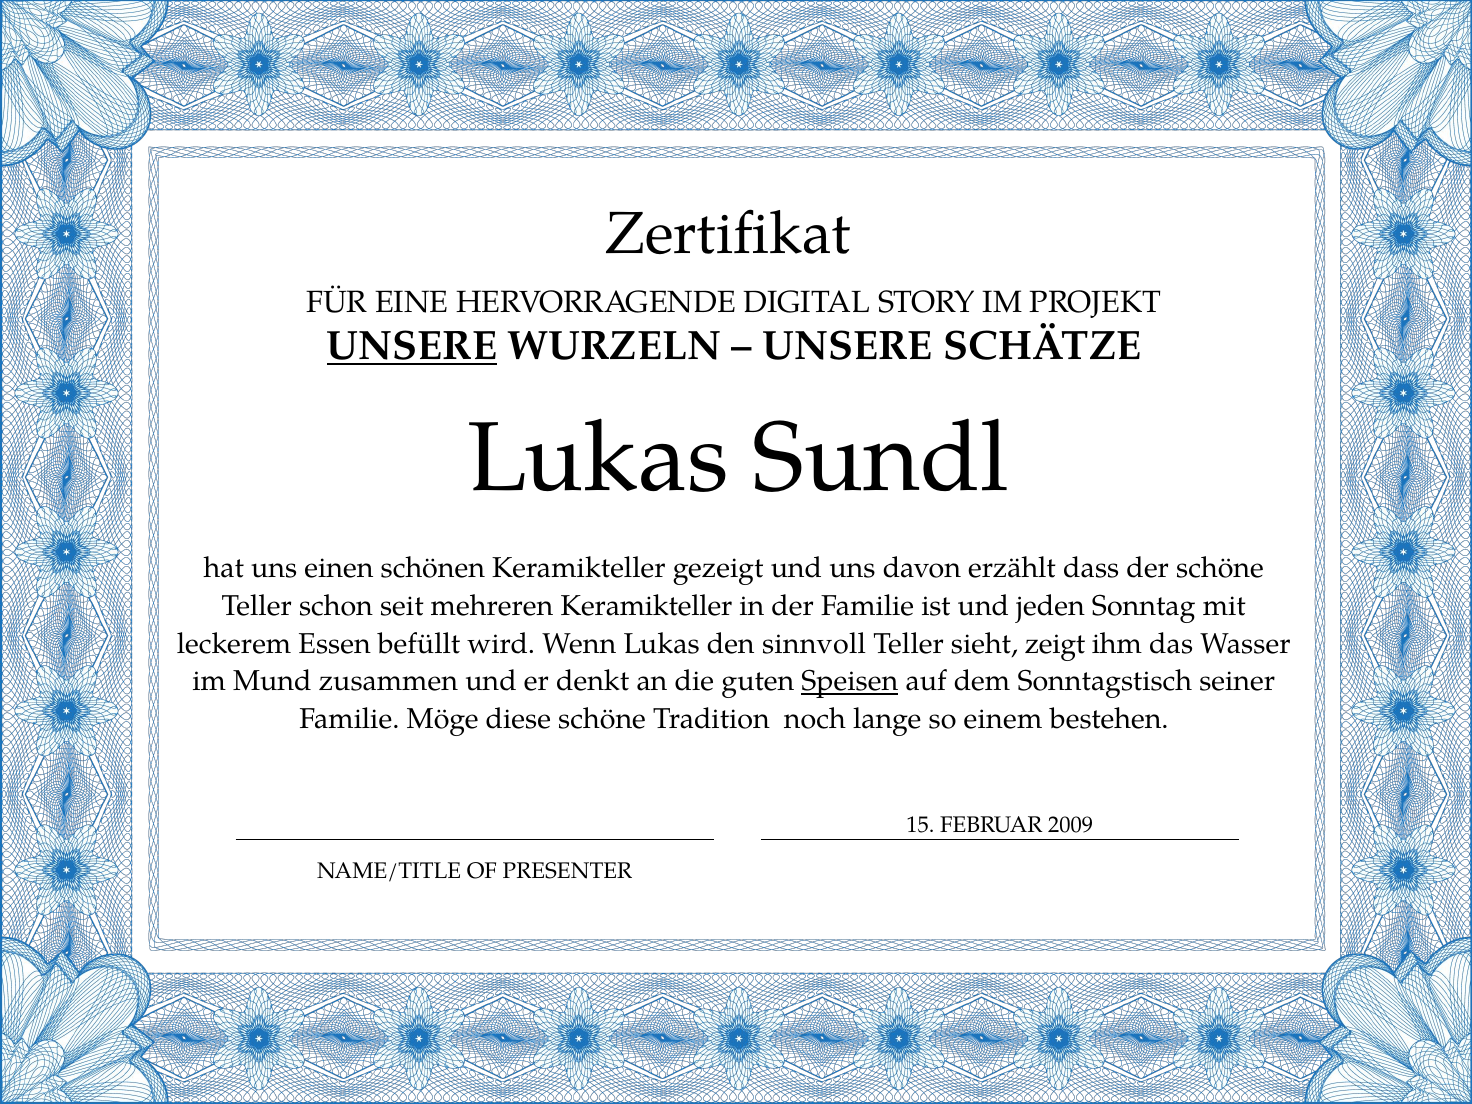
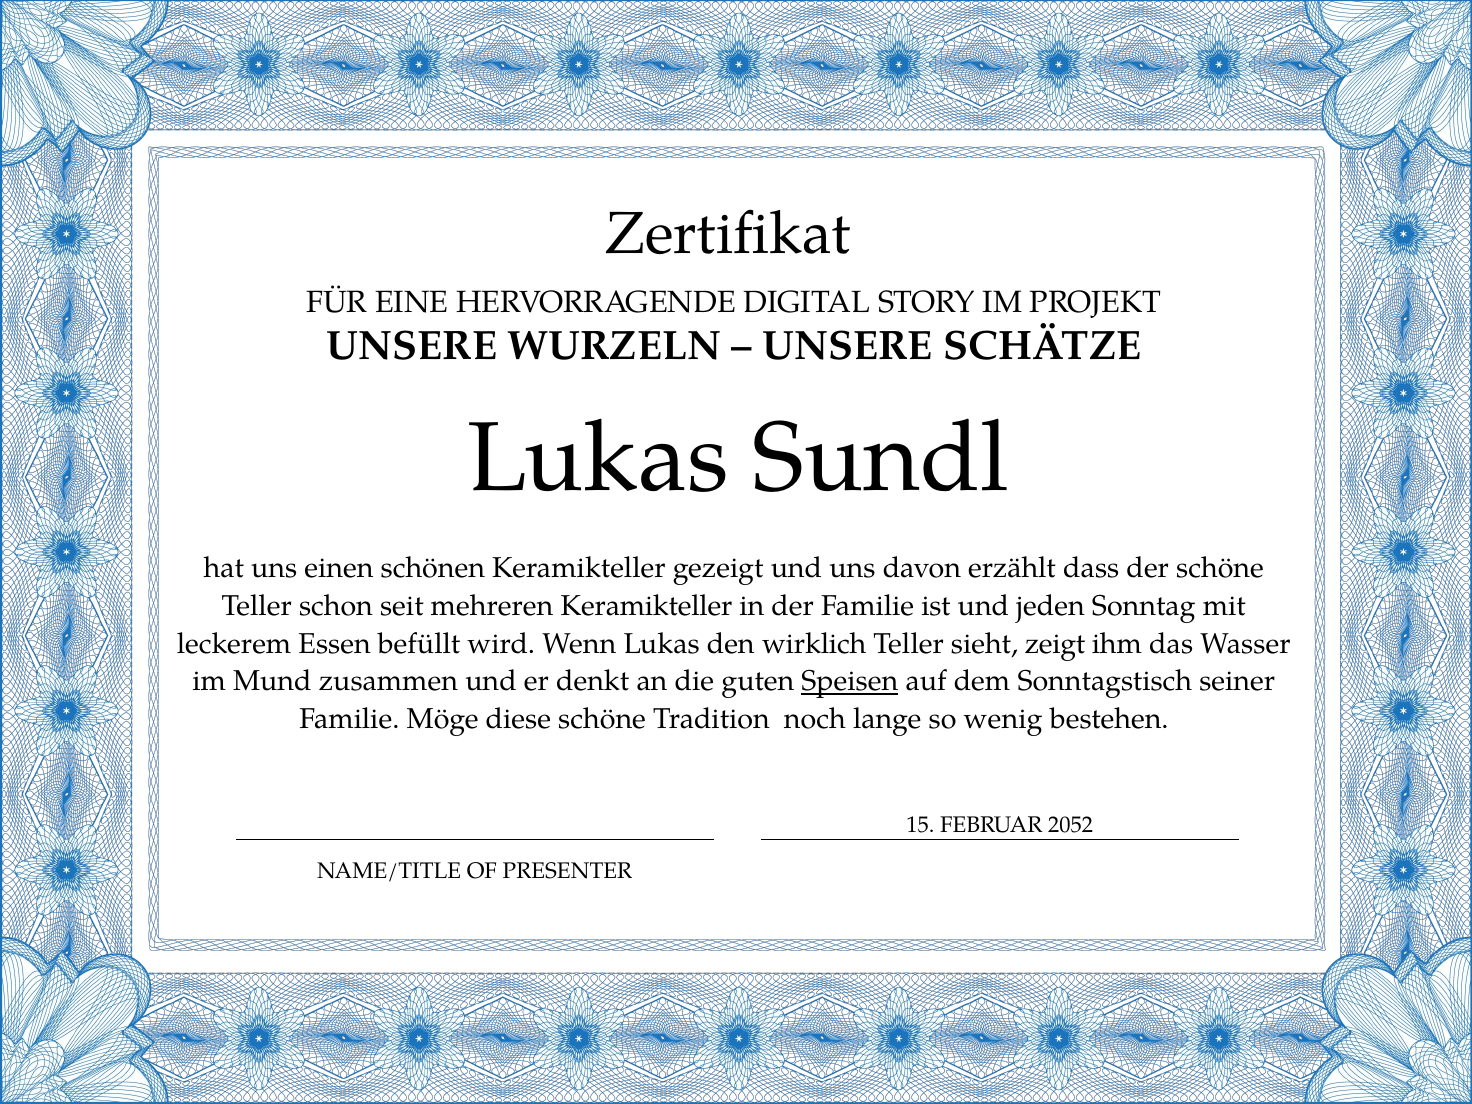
UNSERE at (412, 346) underline: present -> none
sinnvoll: sinnvoll -> wirklich
einem: einem -> wenig
2009: 2009 -> 2052
